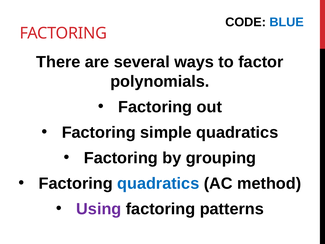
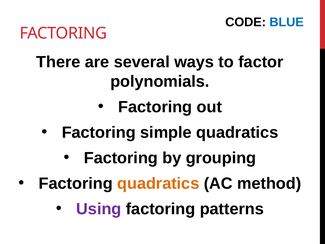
quadratics at (158, 183) colour: blue -> orange
